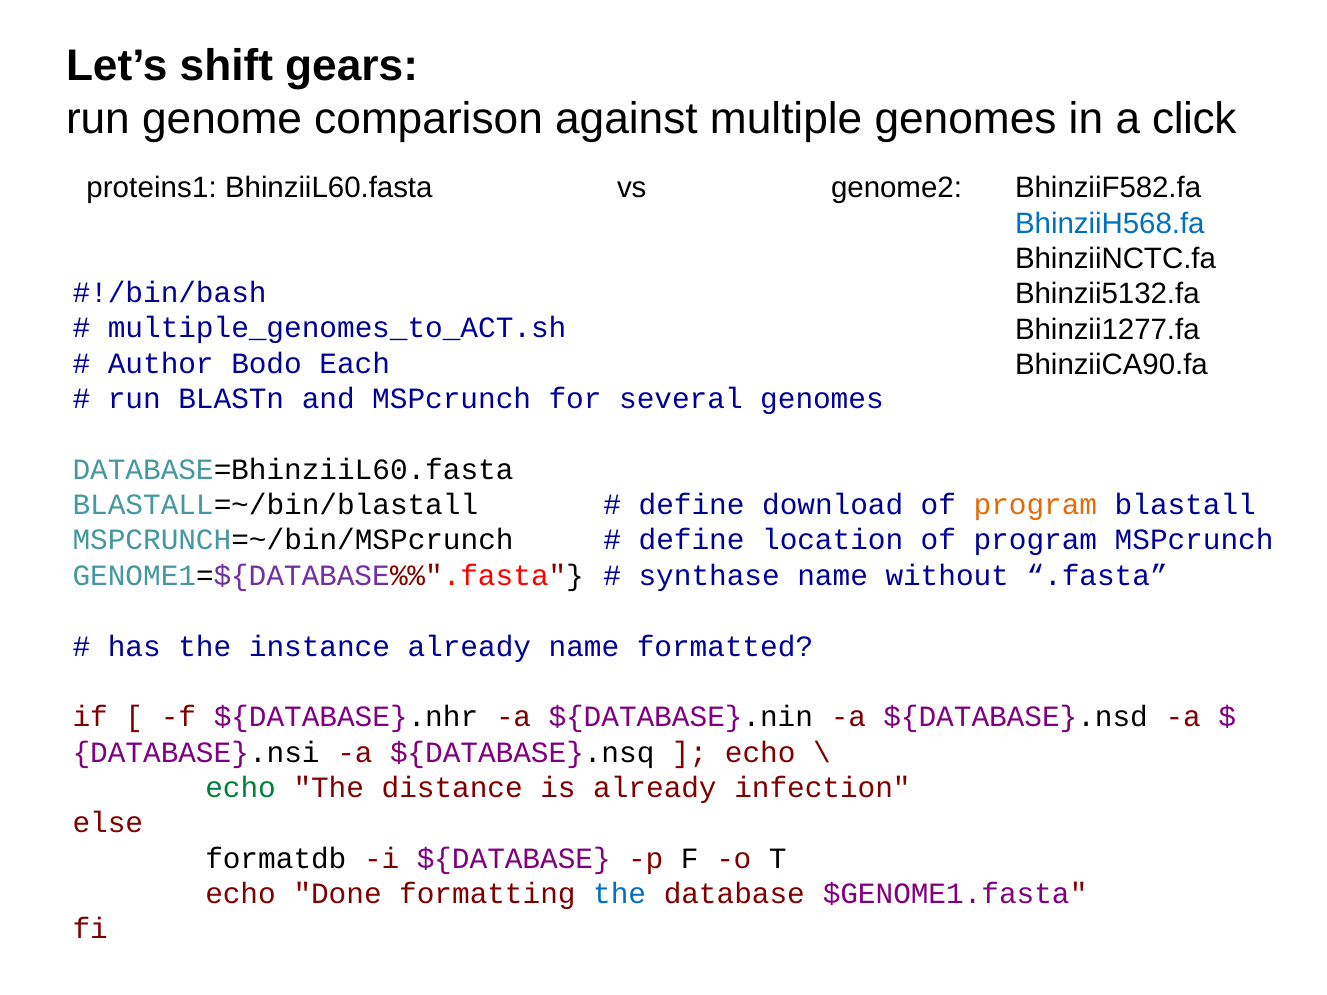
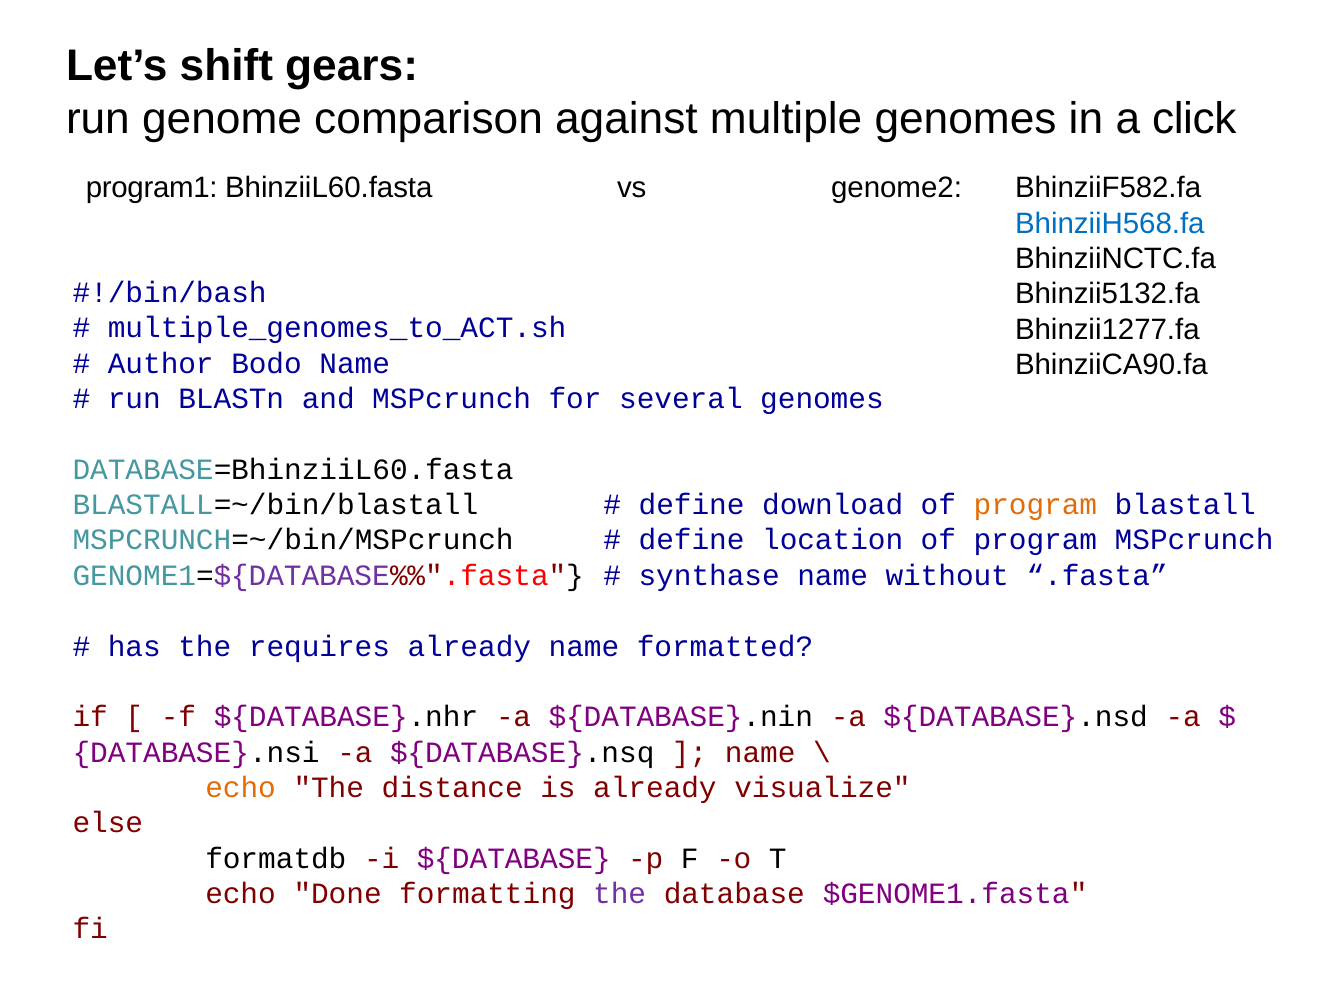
proteins1: proteins1 -> program1
Bodo Each: Each -> Name
instance: instance -> requires
echo at (760, 753): echo -> name
echo at (241, 788) colour: green -> orange
infection: infection -> visualize
the at (620, 894) colour: blue -> purple
